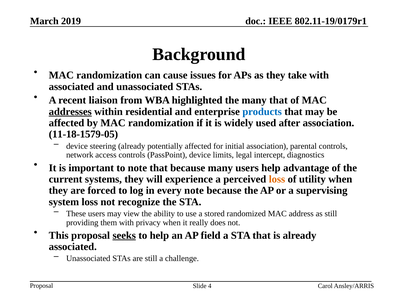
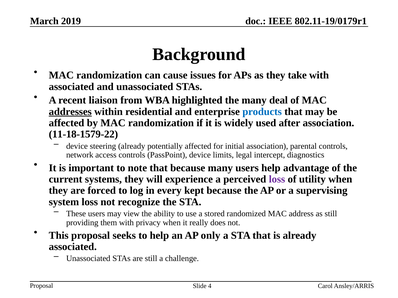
many that: that -> deal
11-18-1579-05: 11-18-1579-05 -> 11-18-1579-22
loss at (277, 179) colour: orange -> purple
every note: note -> kept
seeks underline: present -> none
field: field -> only
